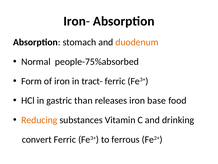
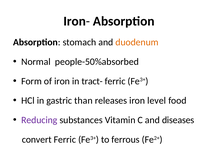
people-75%absorbed: people-75%absorbed -> people-50%absorbed
base: base -> level
Reducing colour: orange -> purple
drinking: drinking -> diseases
